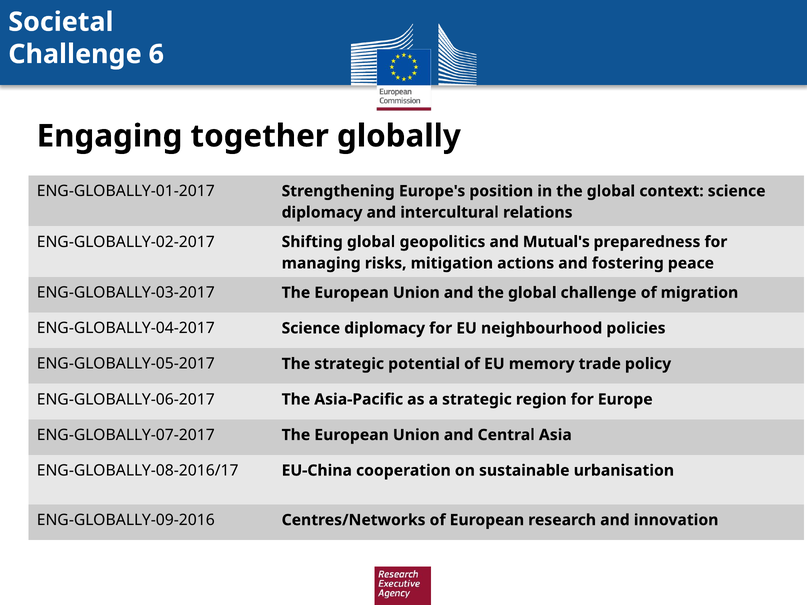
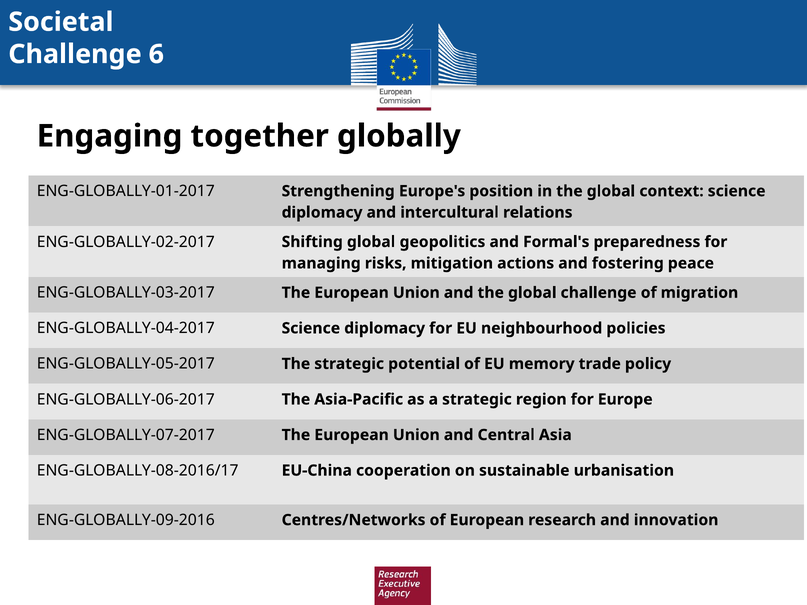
Mutual's: Mutual's -> Formal's
